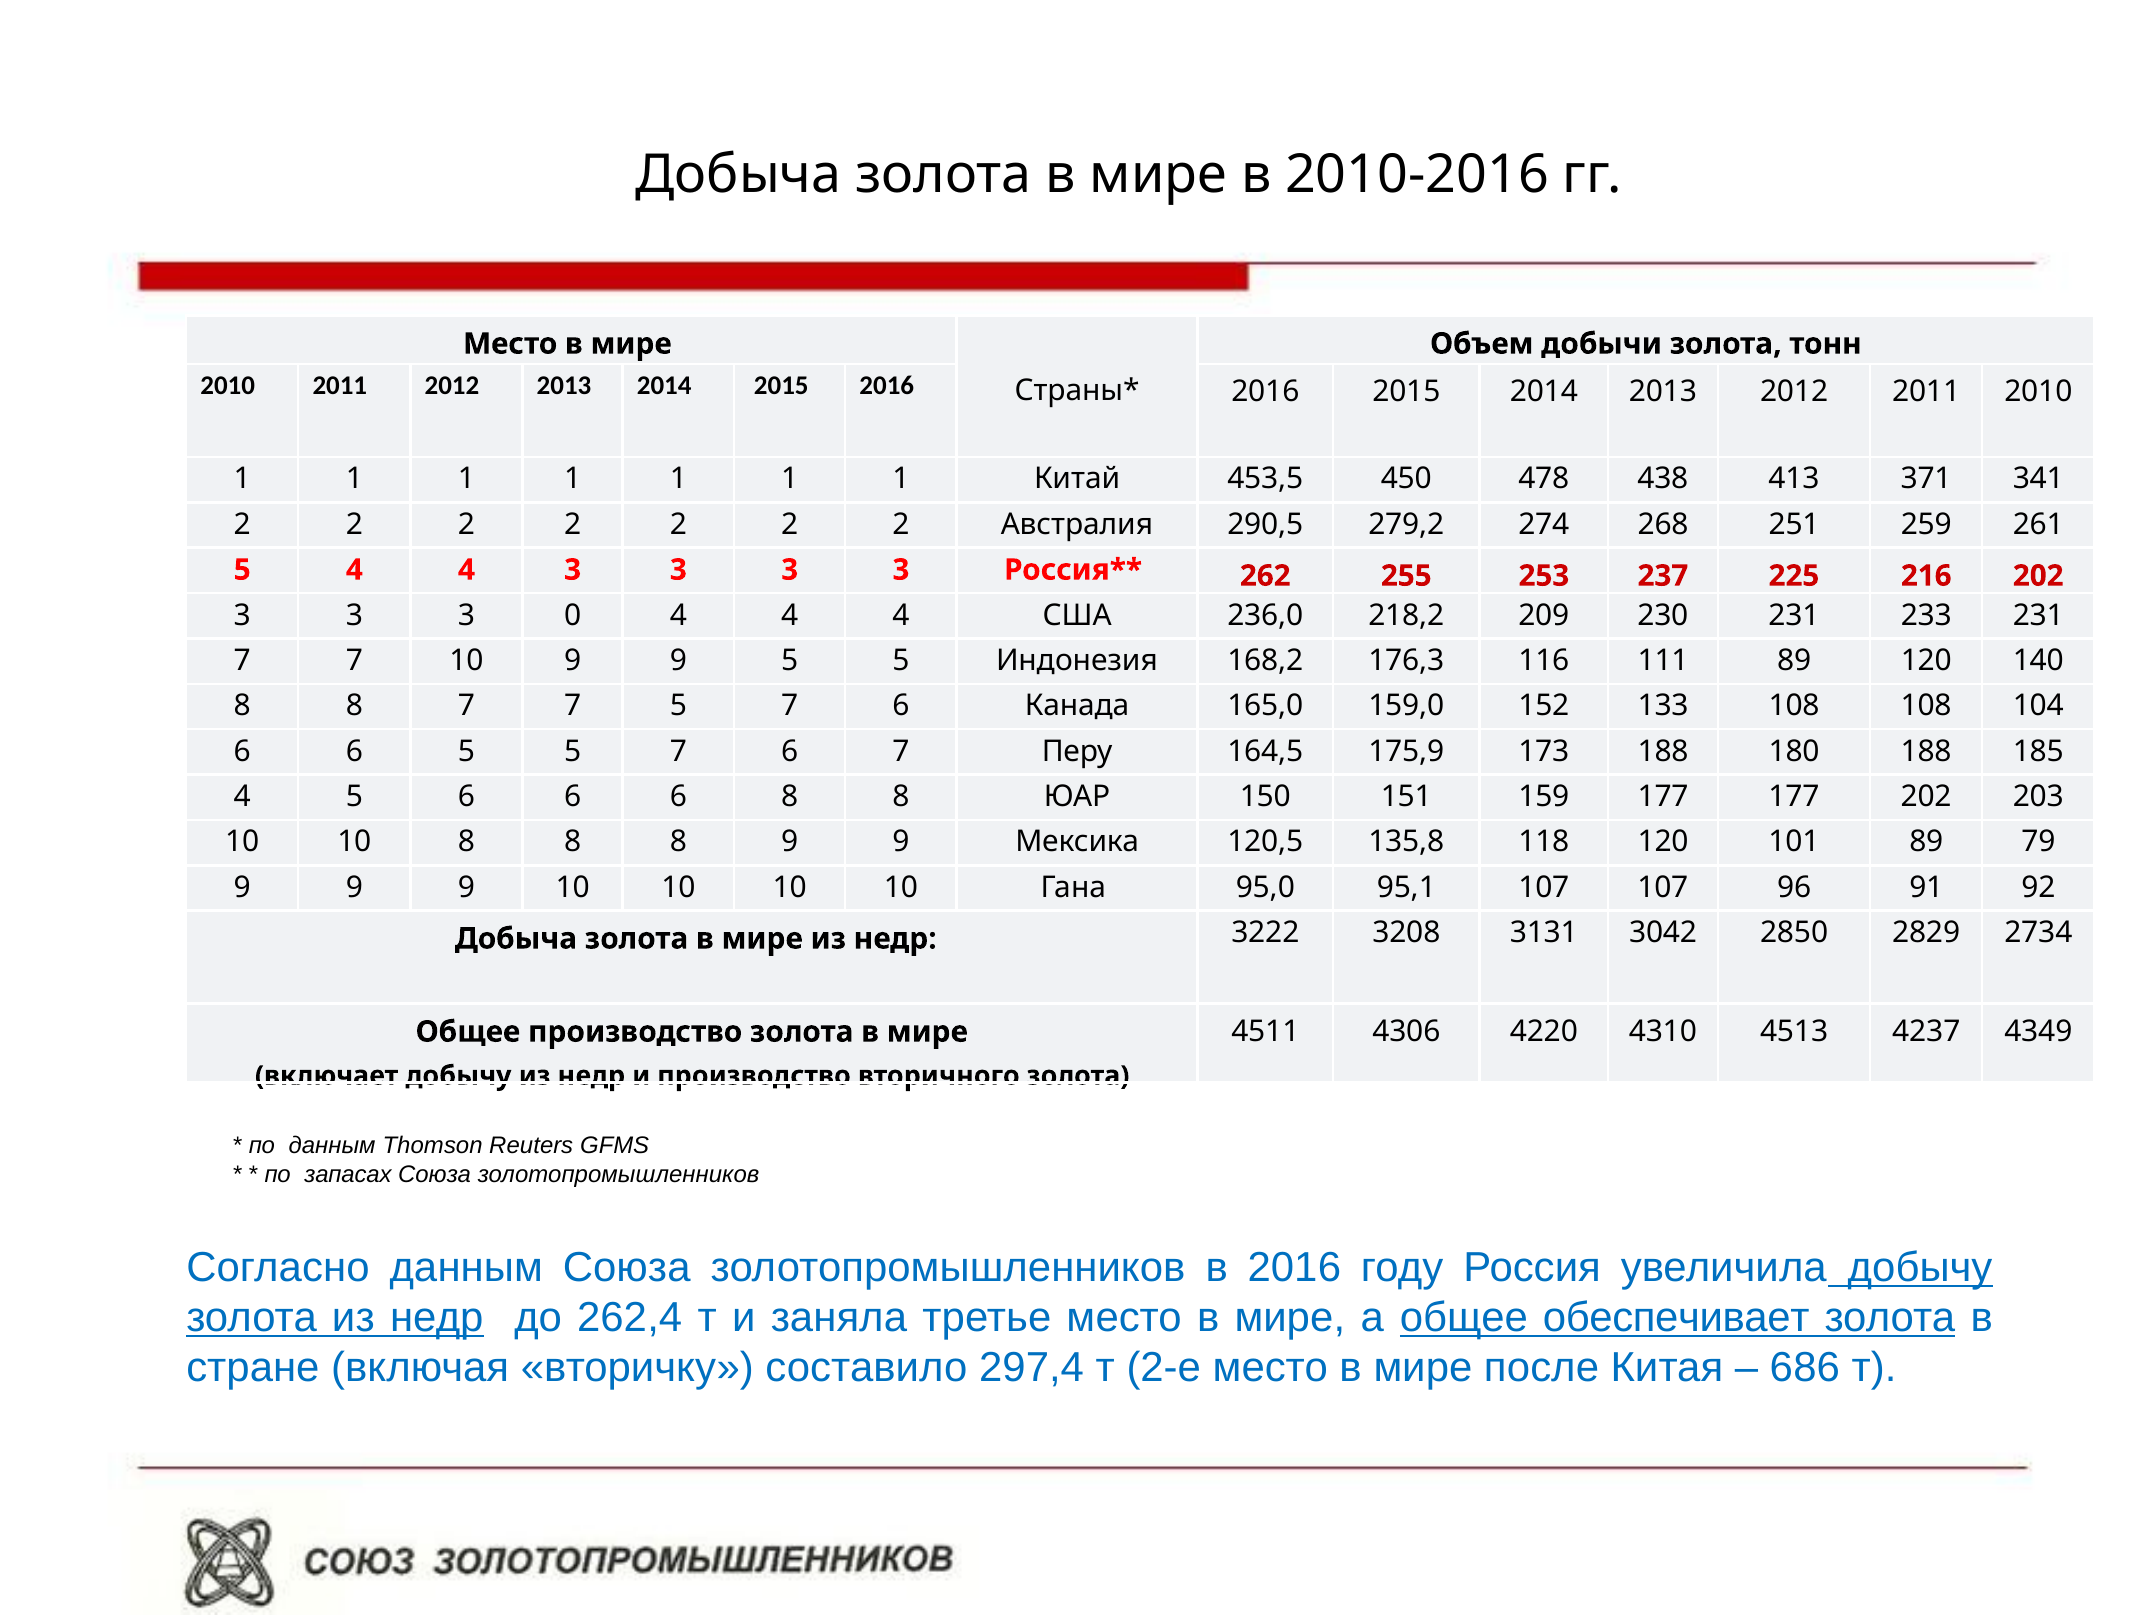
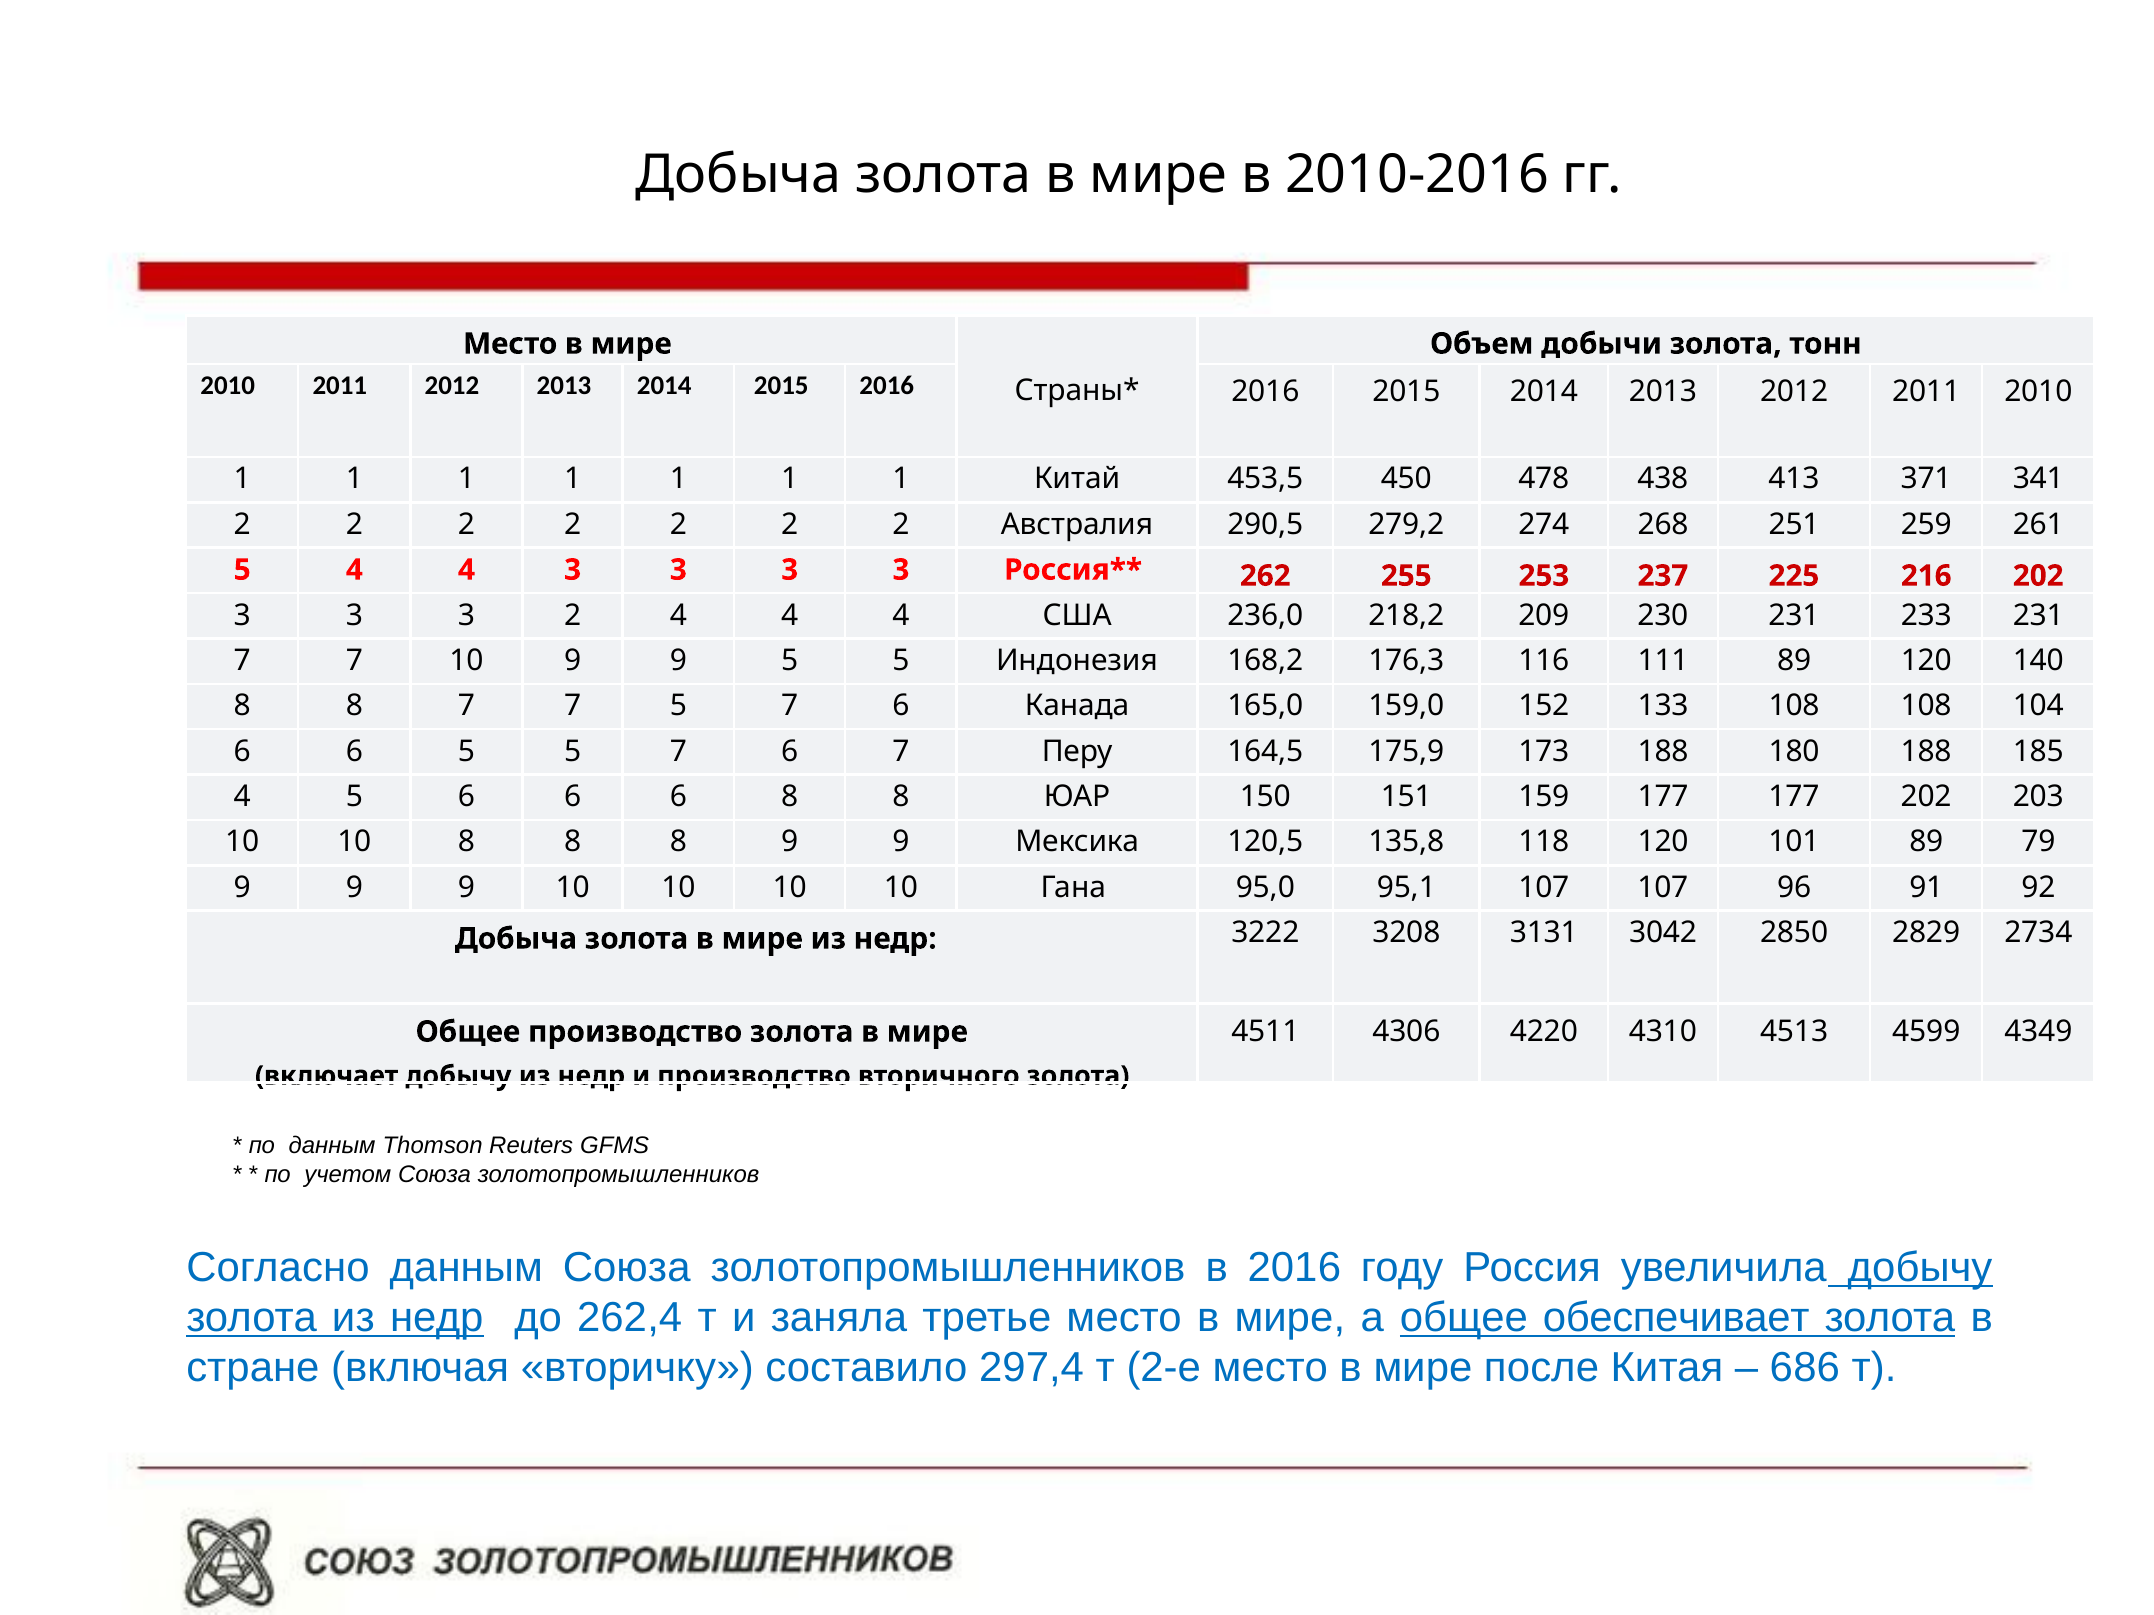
3 0: 0 -> 2
4237: 4237 -> 4599
запасах: запасах -> учетом
